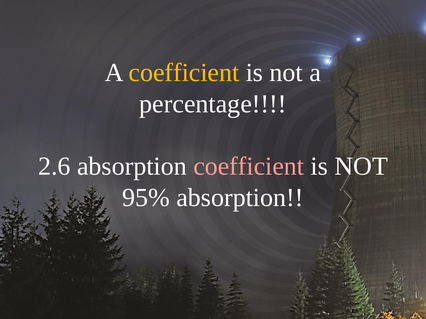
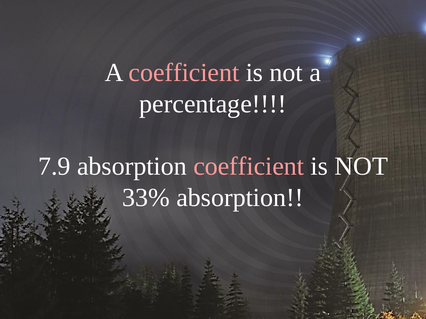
coefficient at (184, 73) colour: yellow -> pink
2.6: 2.6 -> 7.9
95%: 95% -> 33%
